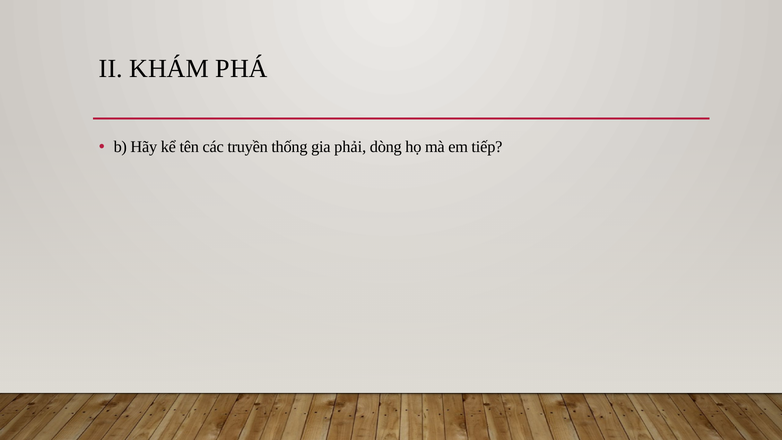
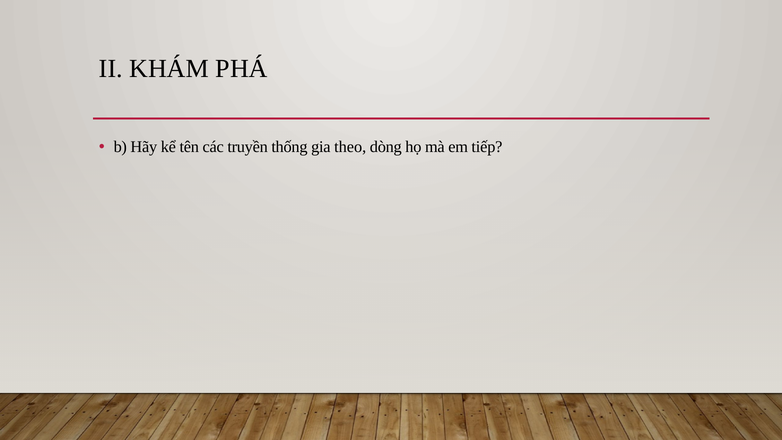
phải: phải -> theo
